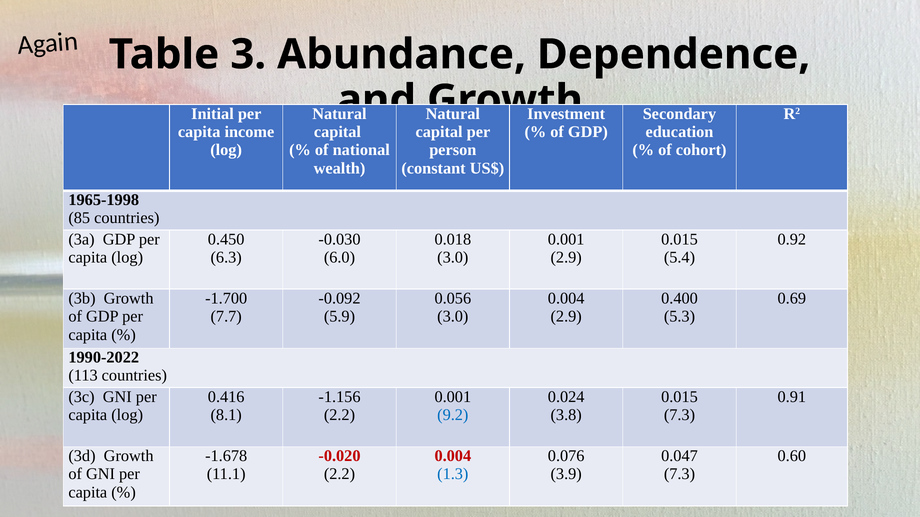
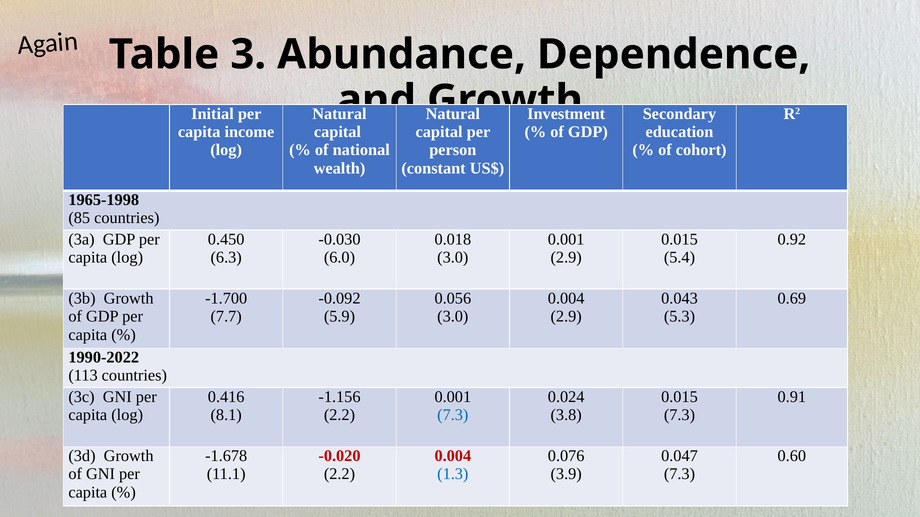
0.400: 0.400 -> 0.043
9.2 at (453, 415): 9.2 -> 7.3
